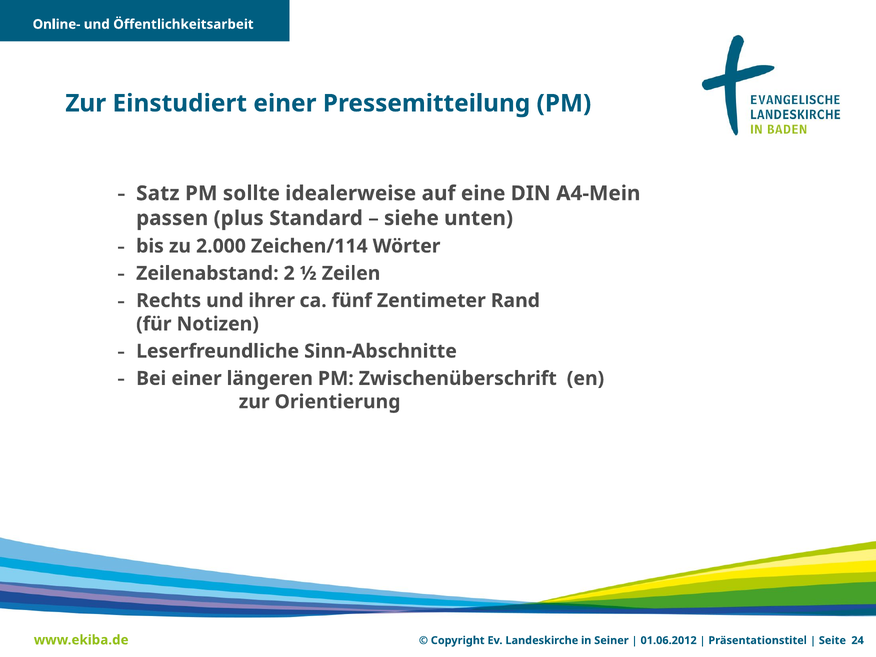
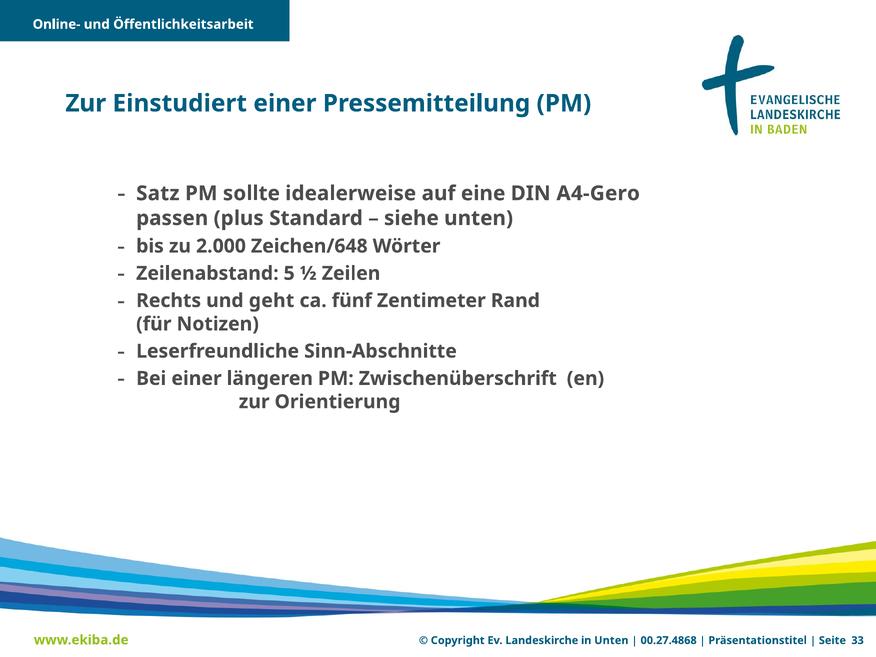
A4-Mein: A4-Mein -> A4-Gero
Zeichen/114: Zeichen/114 -> Zeichen/648
2: 2 -> 5
ihrer: ihrer -> geht
in Seiner: Seiner -> Unten
01.06.2012: 01.06.2012 -> 00.27.4868
24: 24 -> 33
